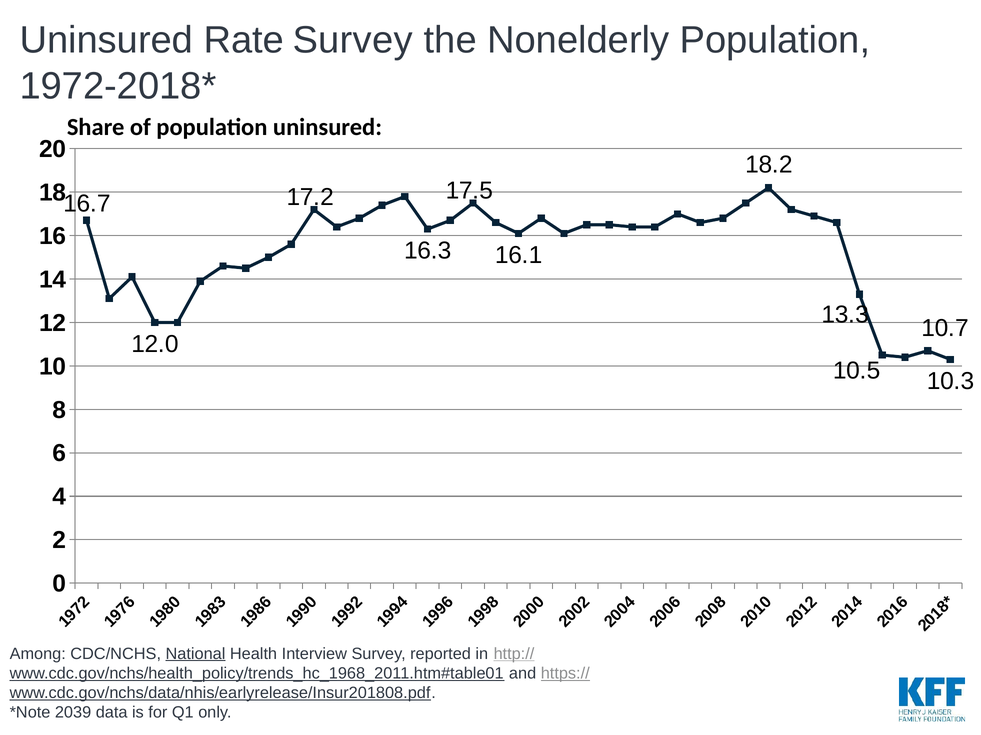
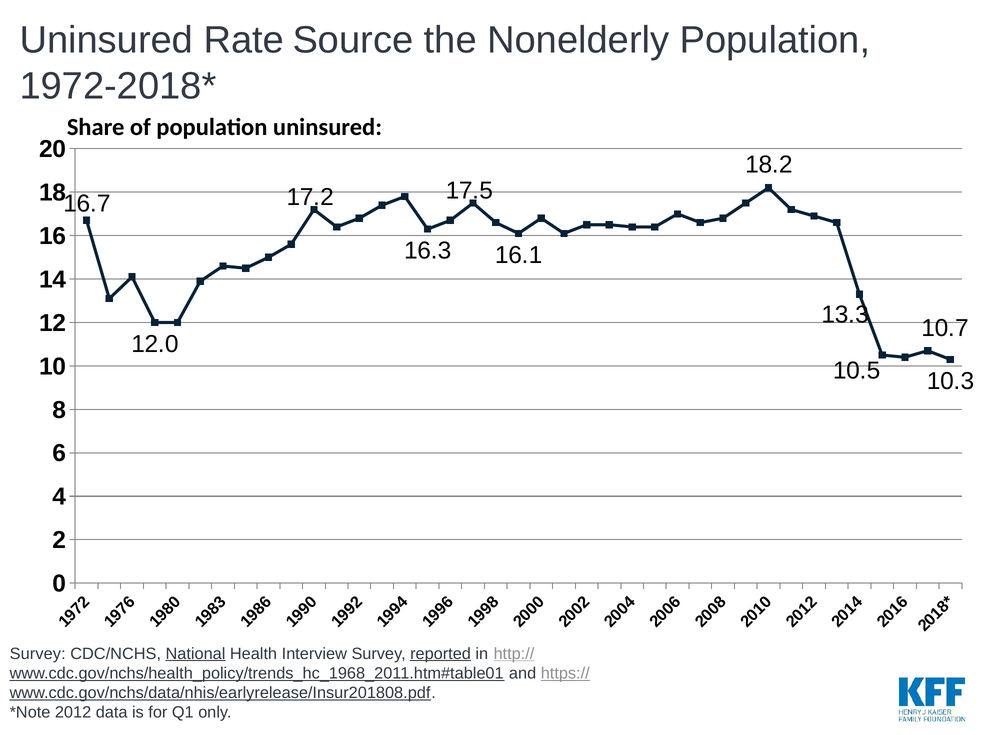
Rate Survey: Survey -> Source
Among at (38, 654): Among -> Survey
reported underline: none -> present
2039: 2039 -> 2012
